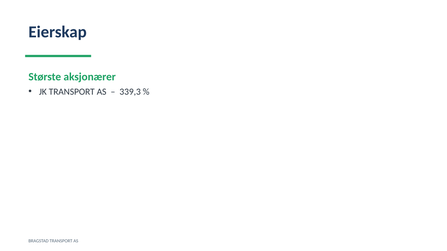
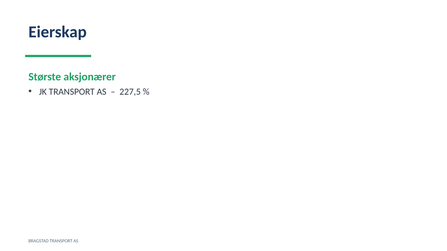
339,3: 339,3 -> 227,5
